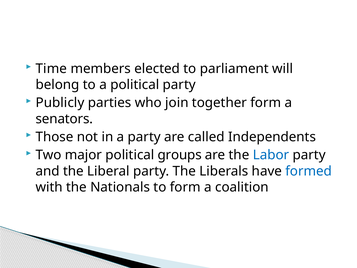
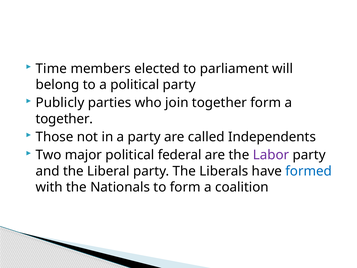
senators at (64, 119): senators -> together
groups: groups -> federal
Labor colour: blue -> purple
